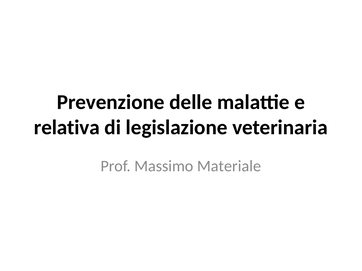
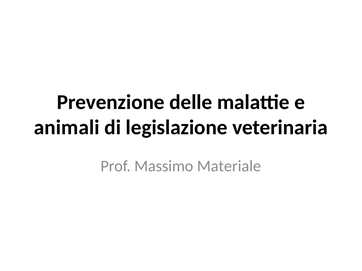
relativa: relativa -> animali
